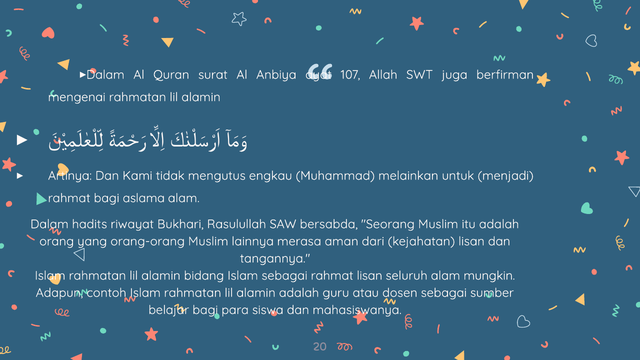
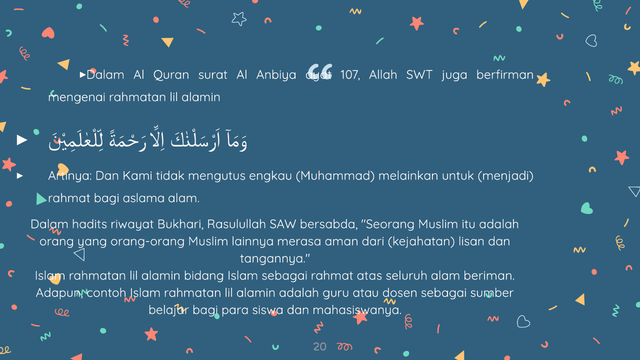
rahmat lisan: lisan -> atas
mungkin: mungkin -> beriman
